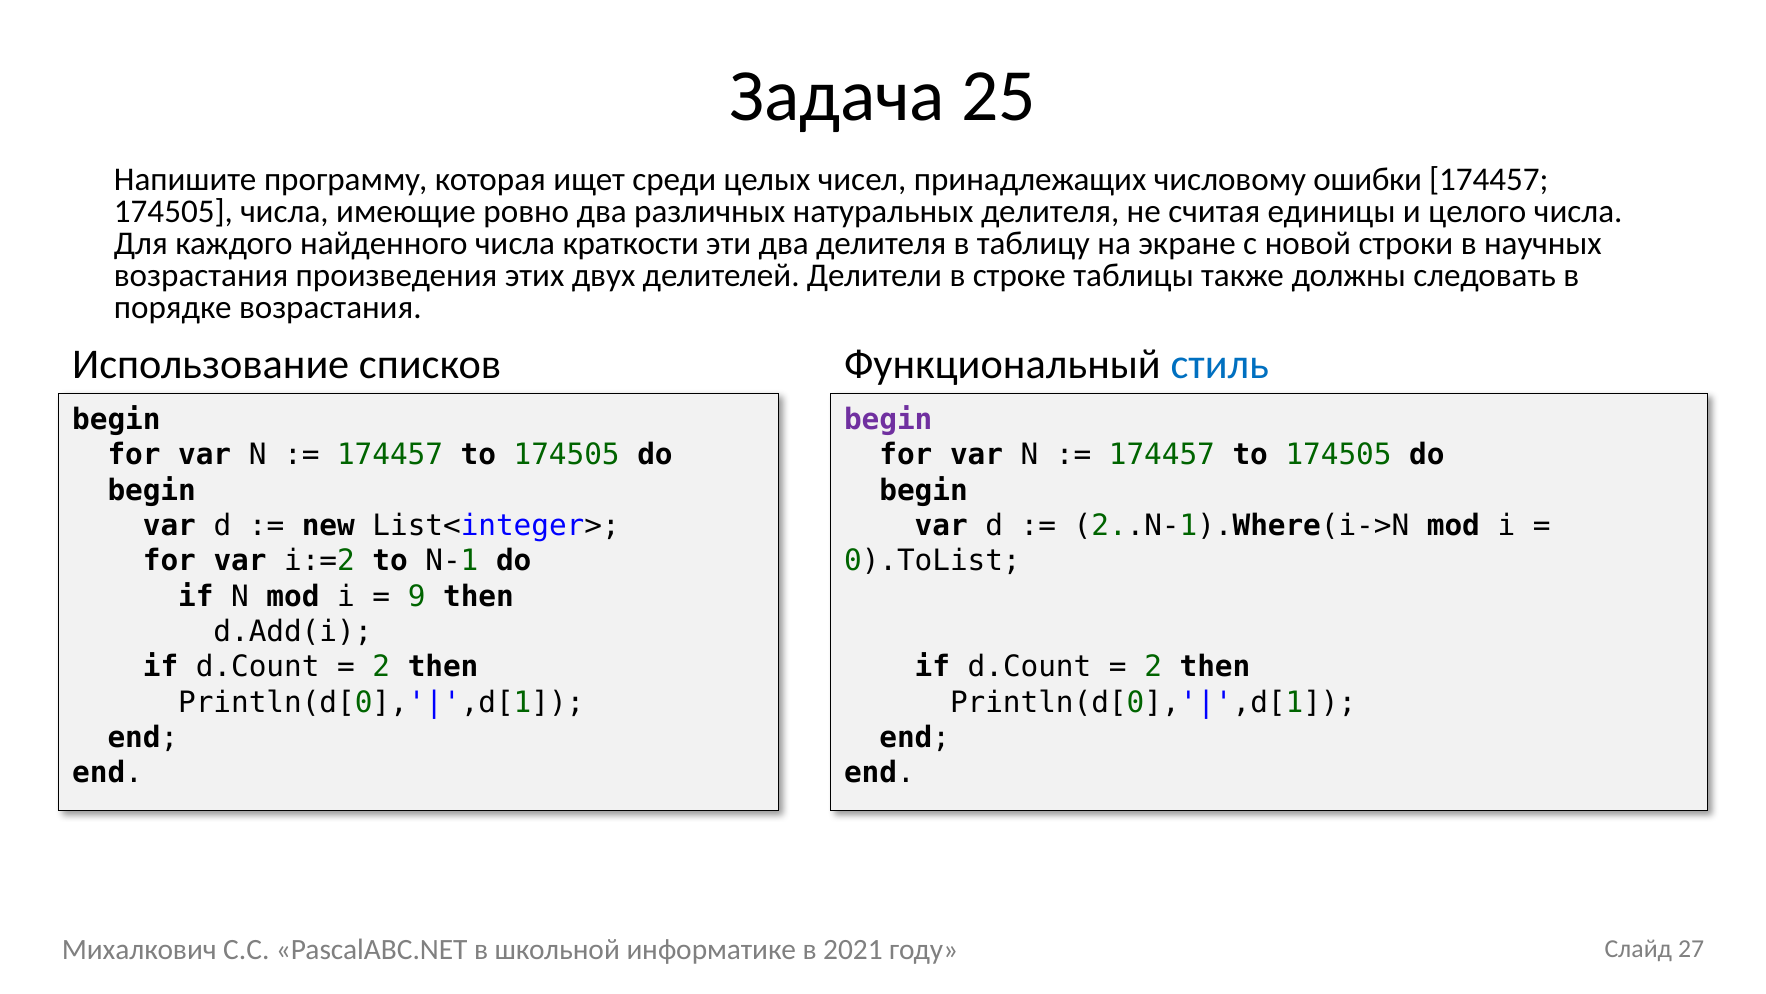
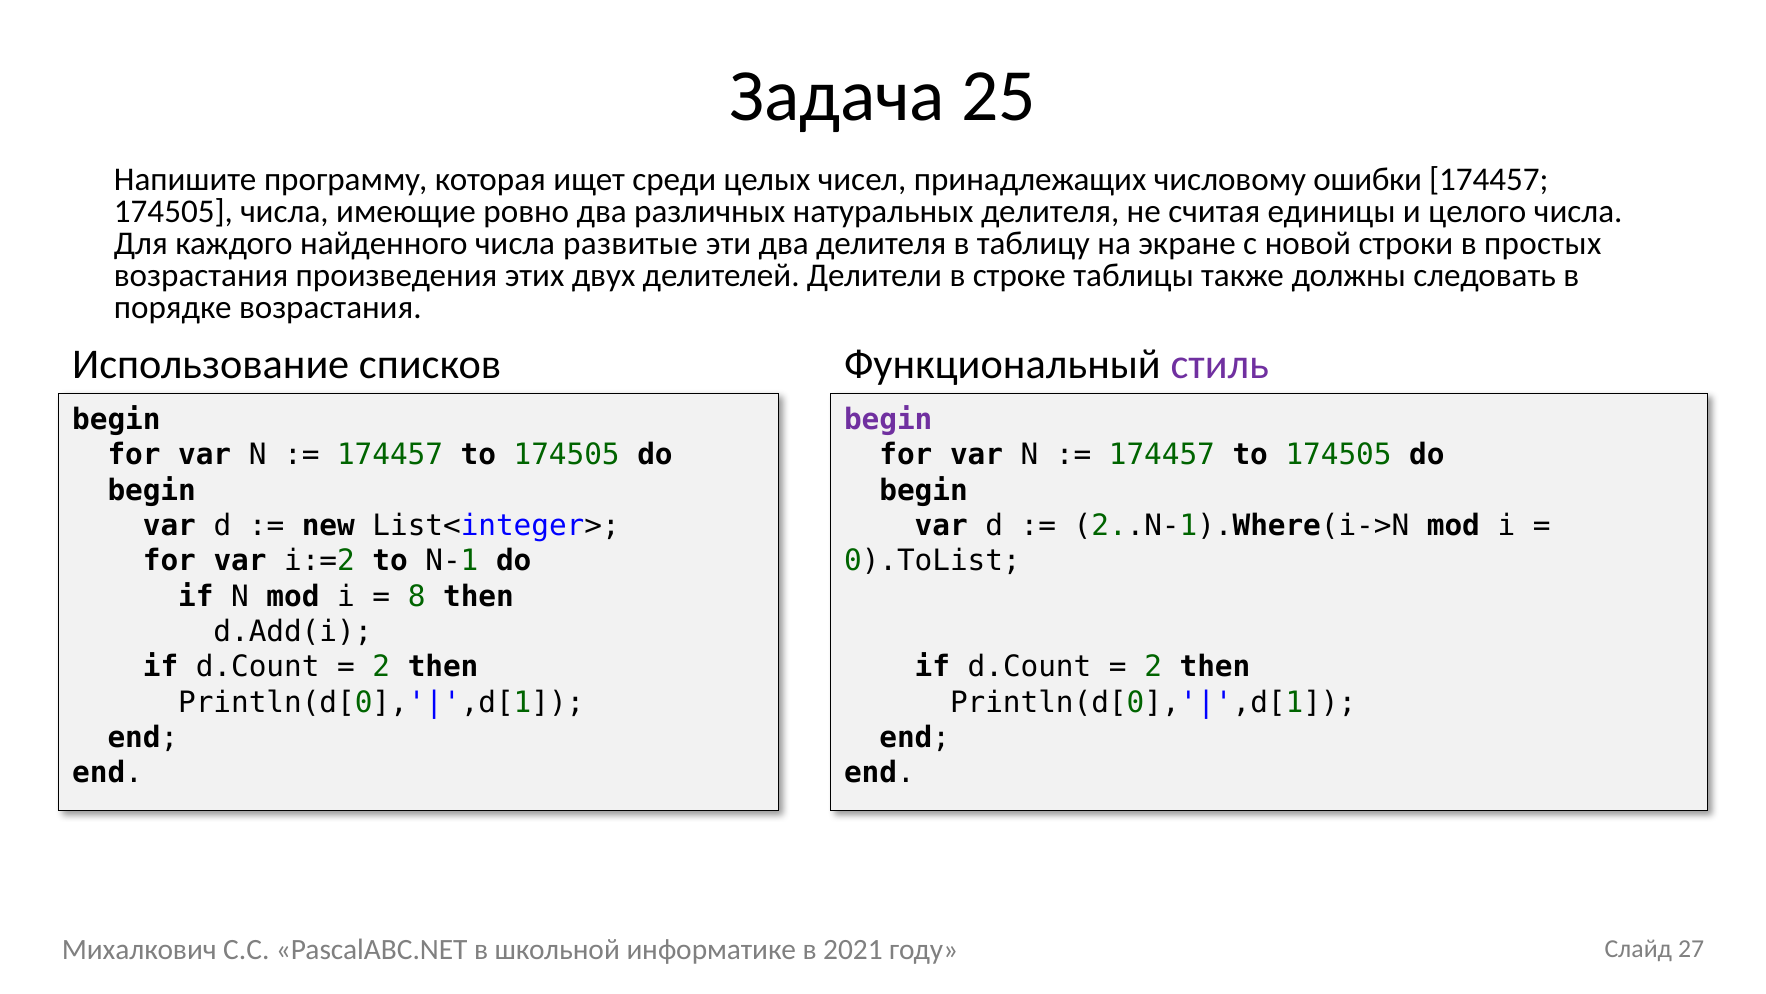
краткости: краткости -> развитые
научных: научных -> простых
стиль colour: blue -> purple
9: 9 -> 8
